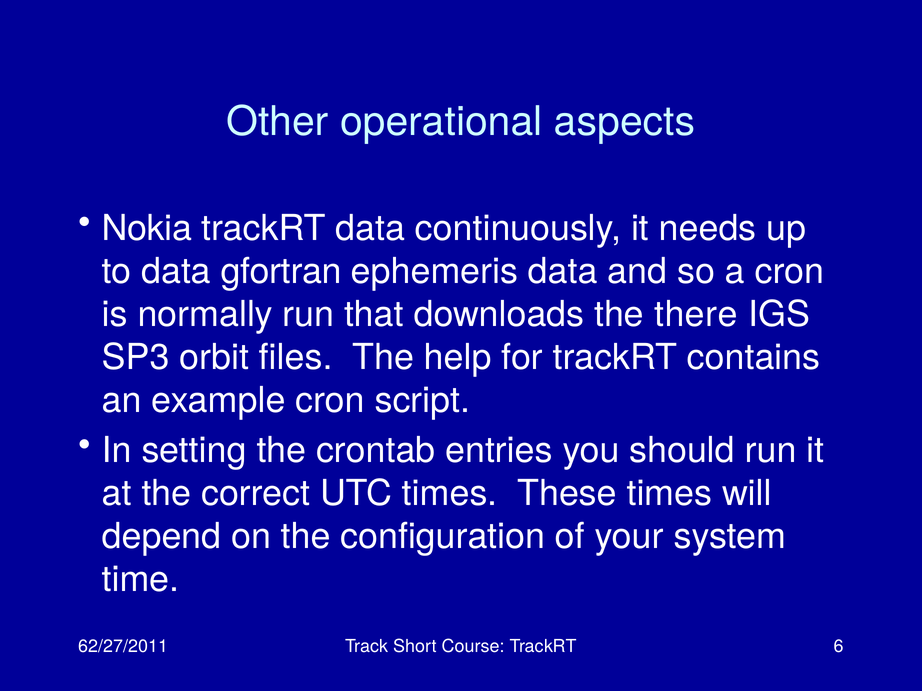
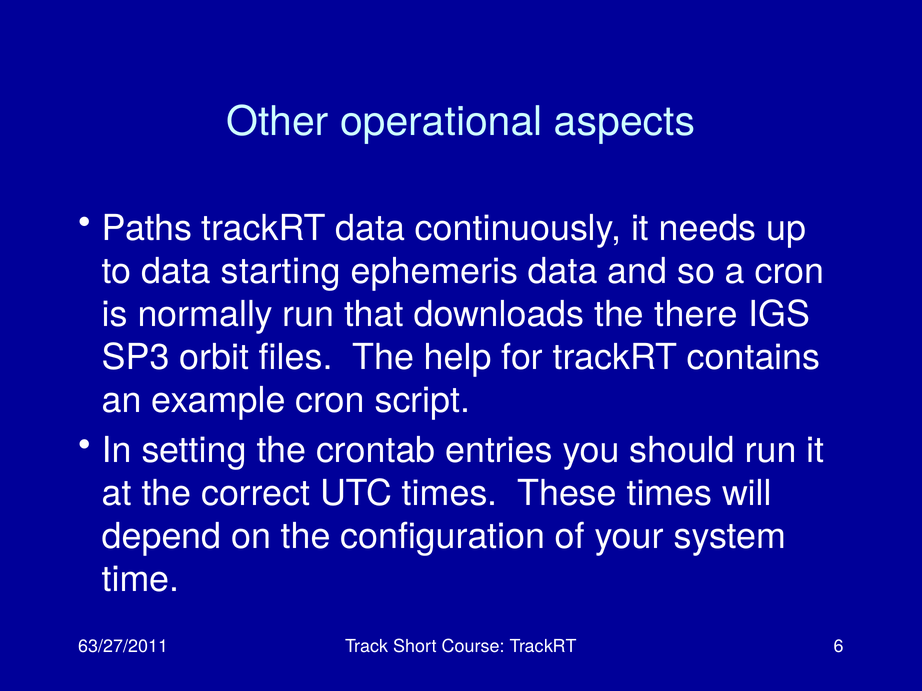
Nokia: Nokia -> Paths
gfortran: gfortran -> starting
62/27/2011: 62/27/2011 -> 63/27/2011
